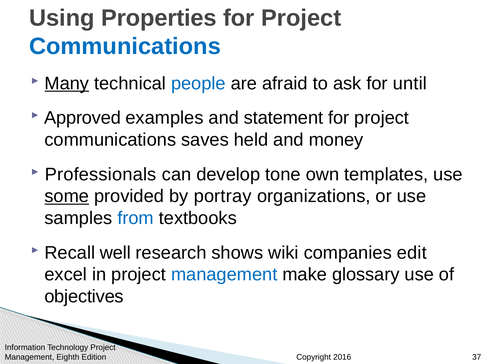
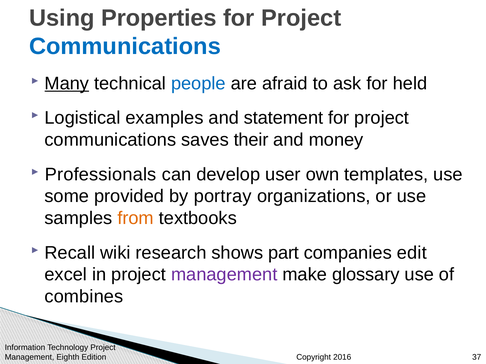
until: until -> held
Approved: Approved -> Logistical
held: held -> their
tone: tone -> user
some underline: present -> none
from colour: blue -> orange
well: well -> wiki
wiki: wiki -> part
management at (224, 275) colour: blue -> purple
objectives: objectives -> combines
